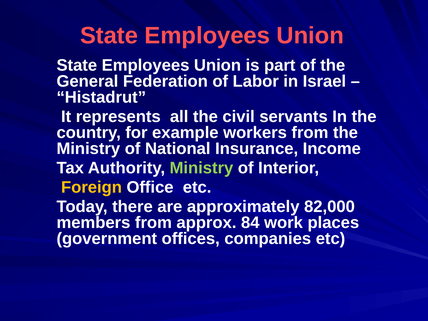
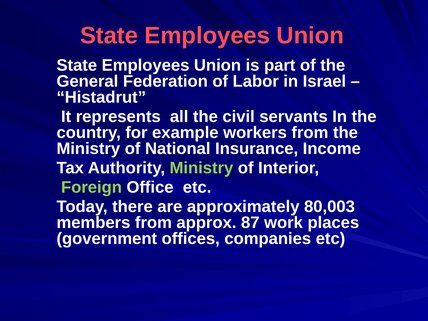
Foreign colour: yellow -> light green
82,000: 82,000 -> 80,003
84: 84 -> 87
